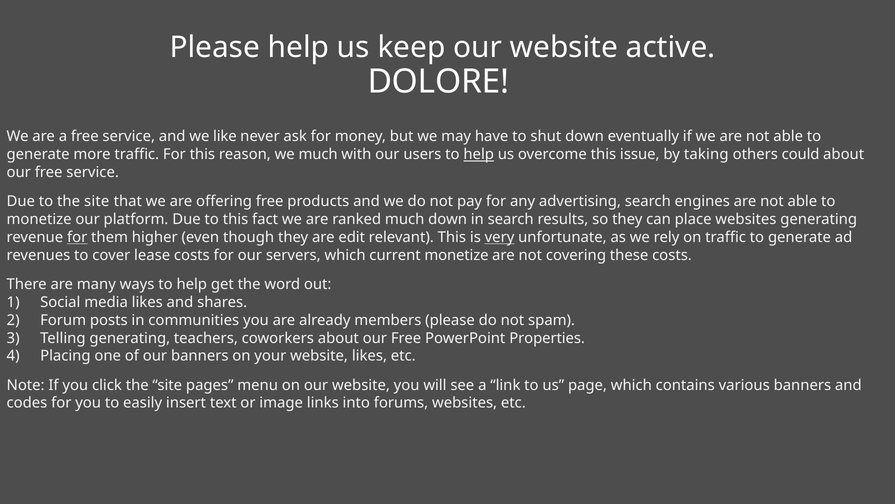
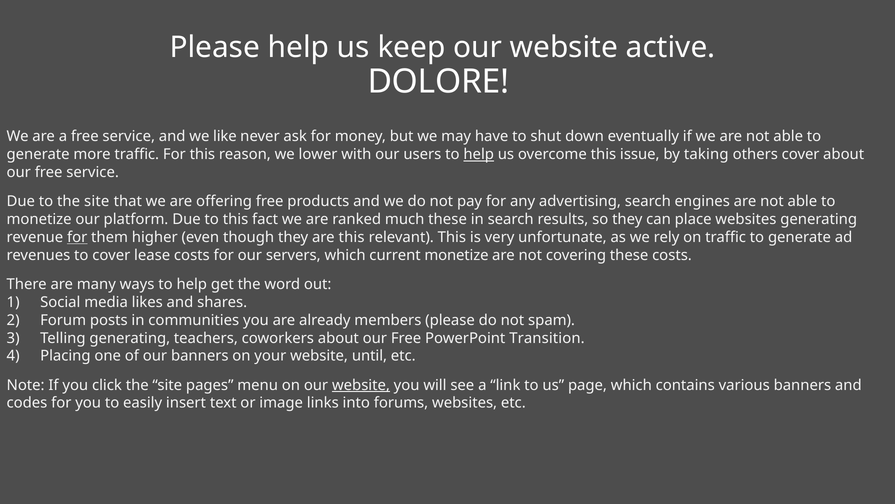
we much: much -> lower
others could: could -> cover
much down: down -> these
are edit: edit -> this
very underline: present -> none
Properties: Properties -> Transition
website likes: likes -> until
website at (361, 385) underline: none -> present
